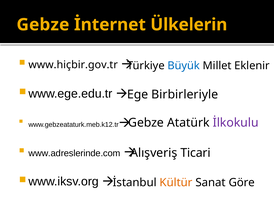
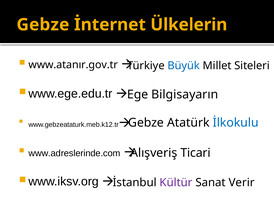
www.hiçbir.gov.tr: www.hiçbir.gov.tr -> www.atanır.gov.tr
Eklenir: Eklenir -> Siteleri
Birbirleriyle: Birbirleriyle -> Bilgisayarın
İlkokulu colour: purple -> blue
Kültür colour: orange -> purple
Göre: Göre -> Verir
